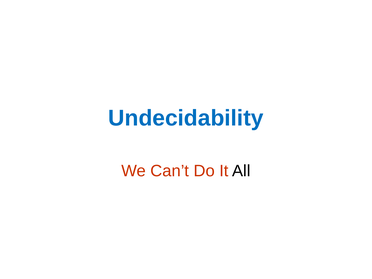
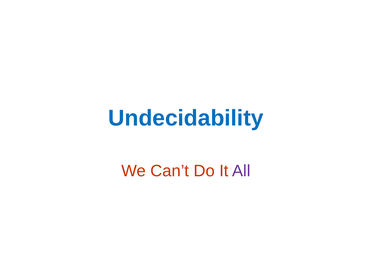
All colour: black -> purple
